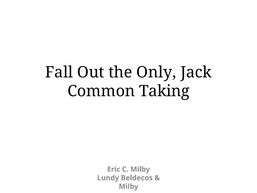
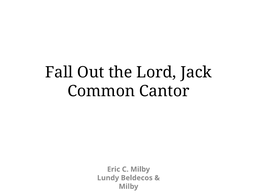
Only: Only -> Lord
Taking: Taking -> Cantor
